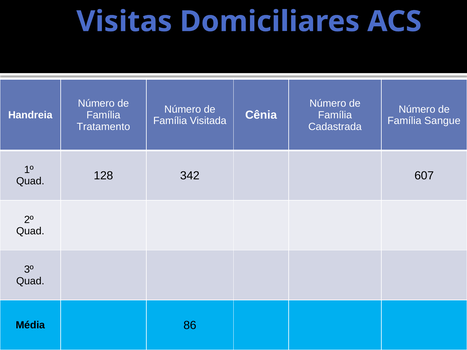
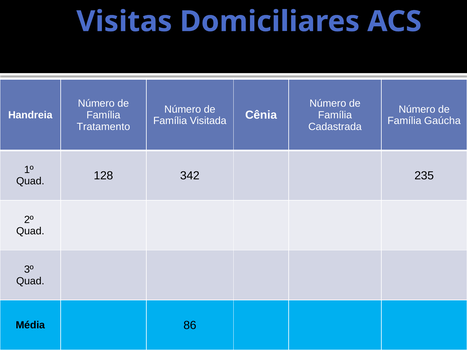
Sangue: Sangue -> Gaúcha
607: 607 -> 235
